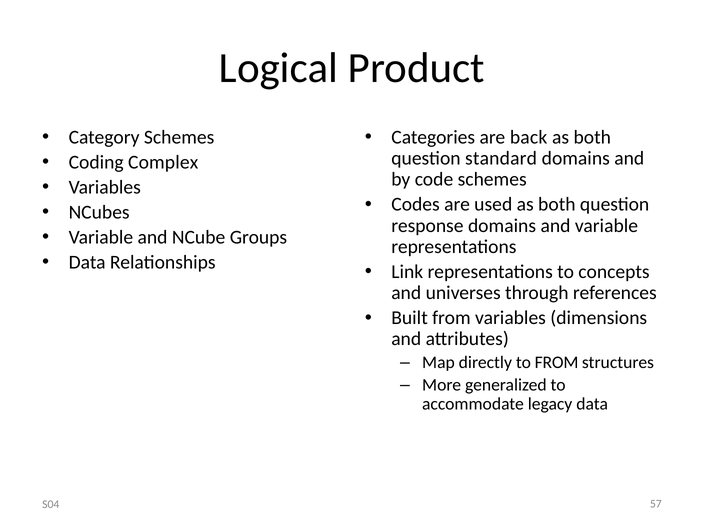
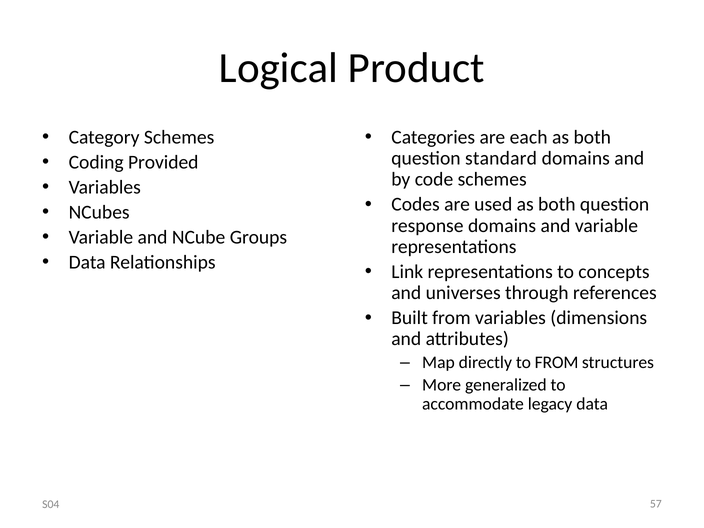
back: back -> each
Complex: Complex -> Provided
